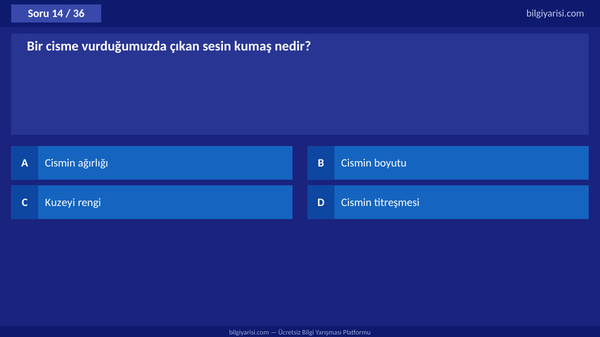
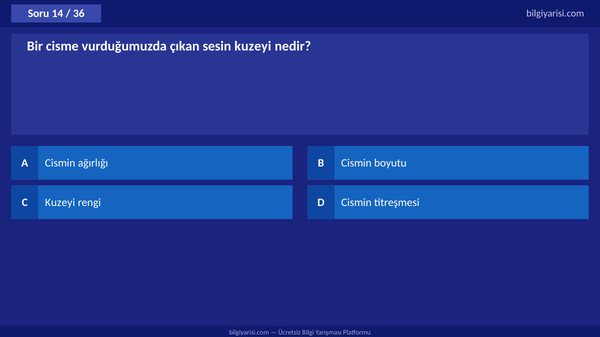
sesin kumaş: kumaş -> kuzeyi
